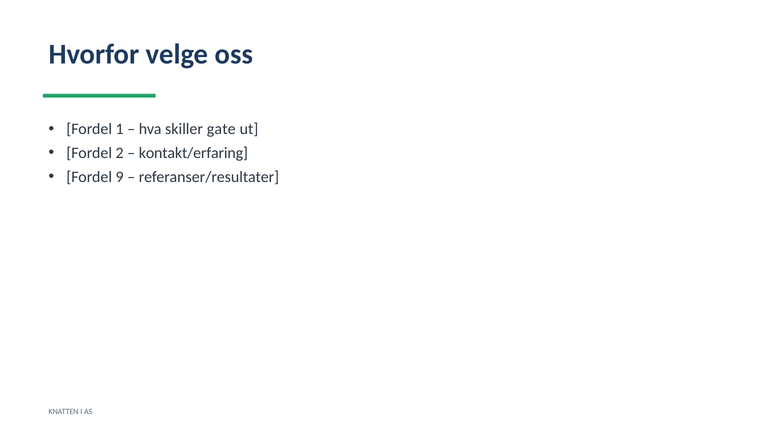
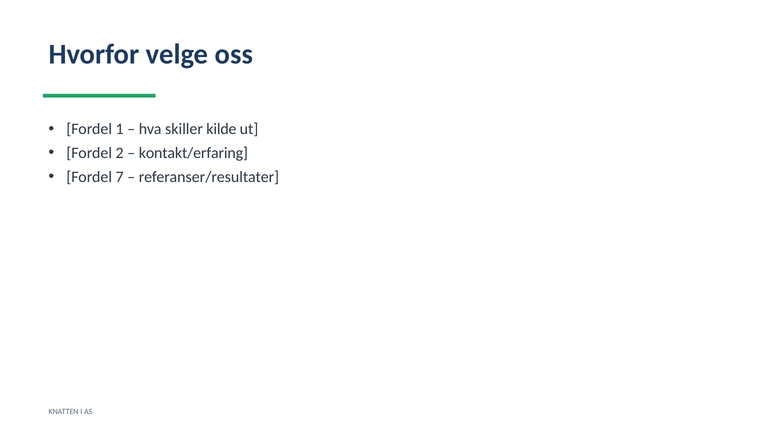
gate: gate -> kilde
9: 9 -> 7
